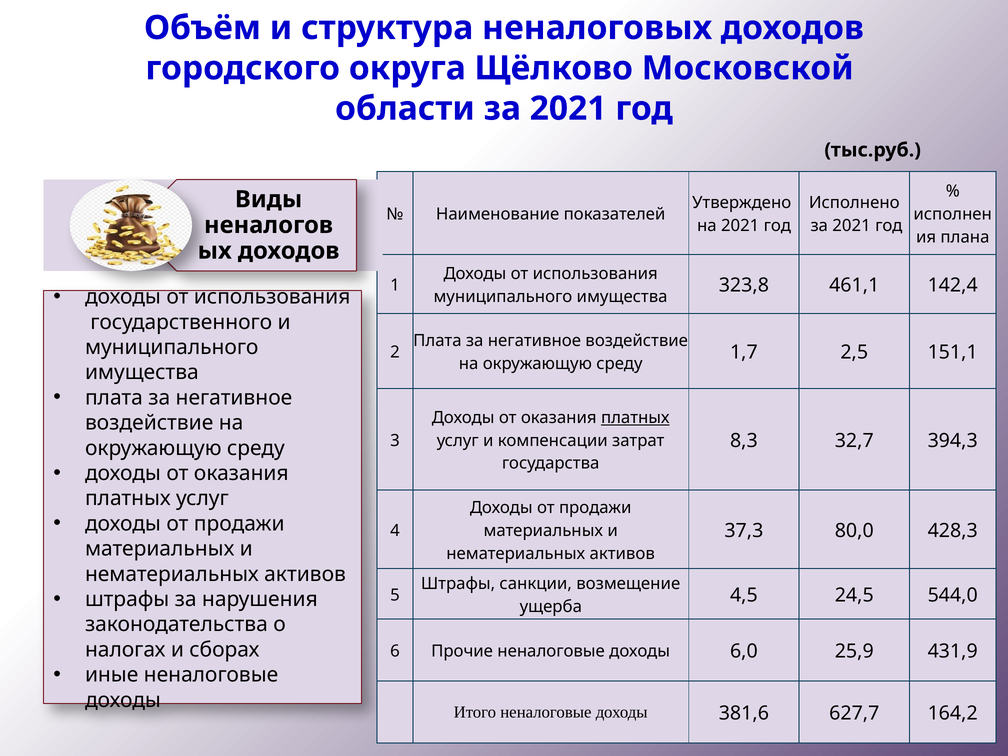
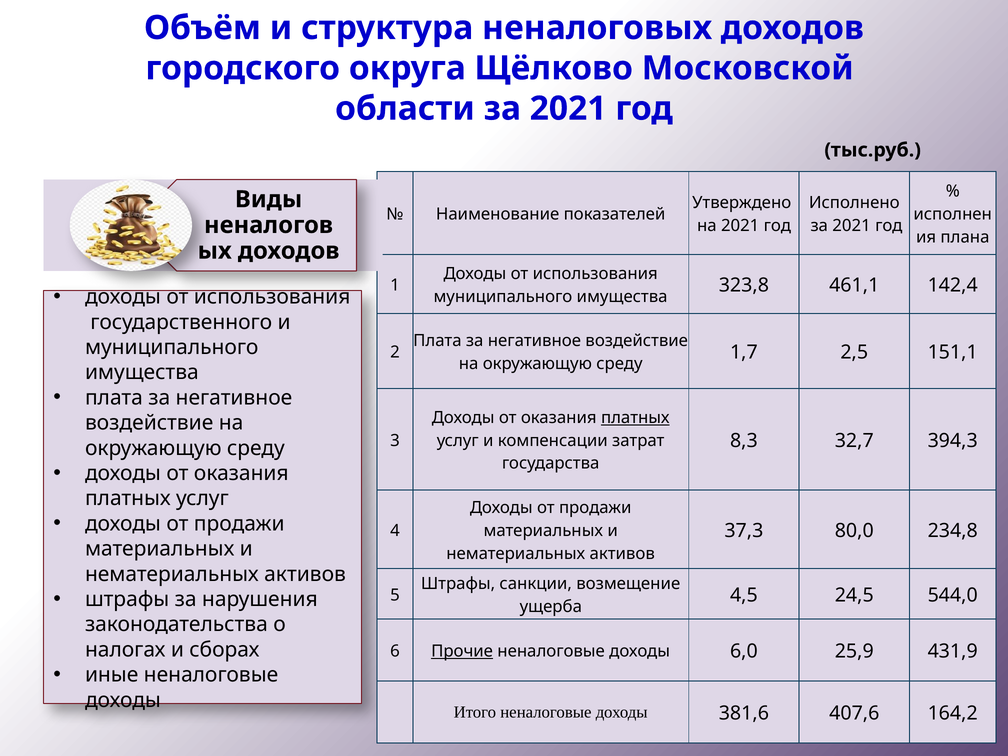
428,3: 428,3 -> 234,8
Прочие underline: none -> present
627,7: 627,7 -> 407,6
